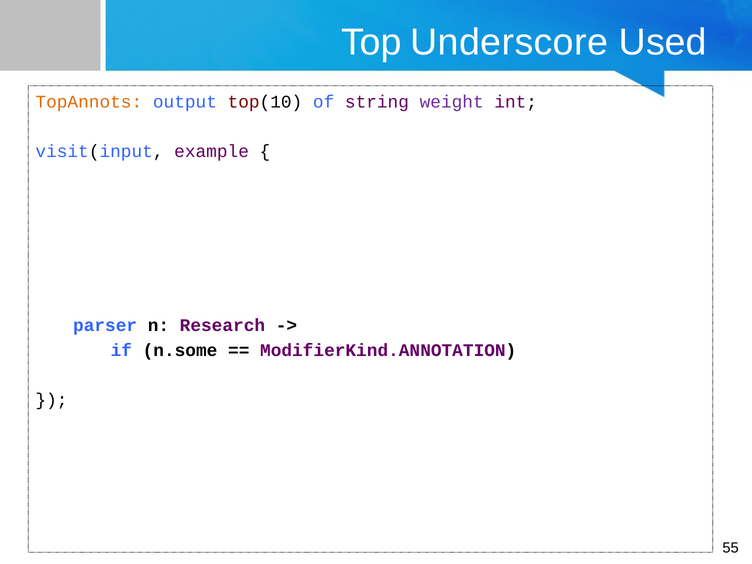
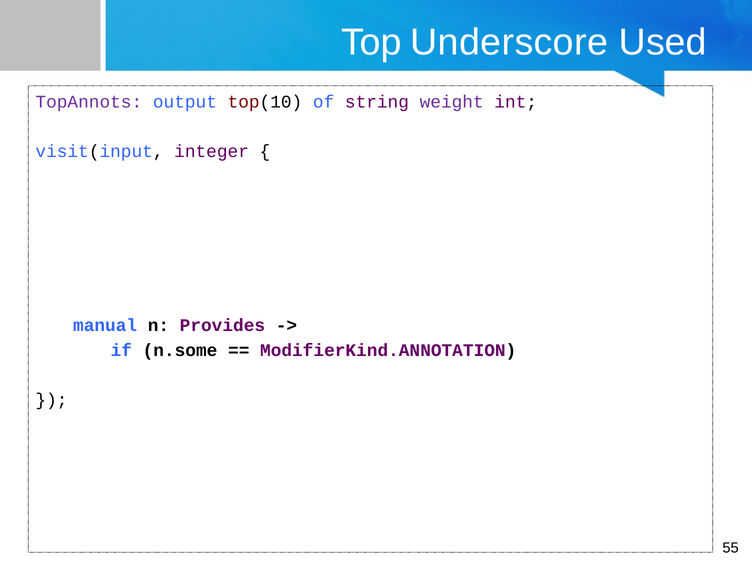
TopAnnots colour: orange -> purple
example: example -> integer
parser: parser -> manual
Research: Research -> Provides
